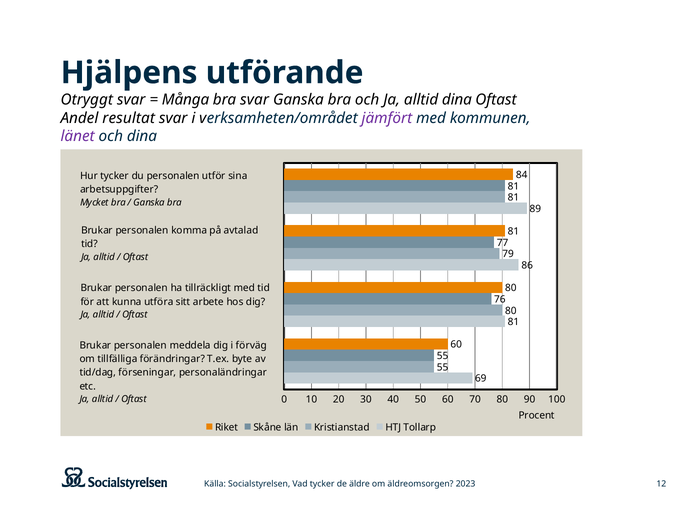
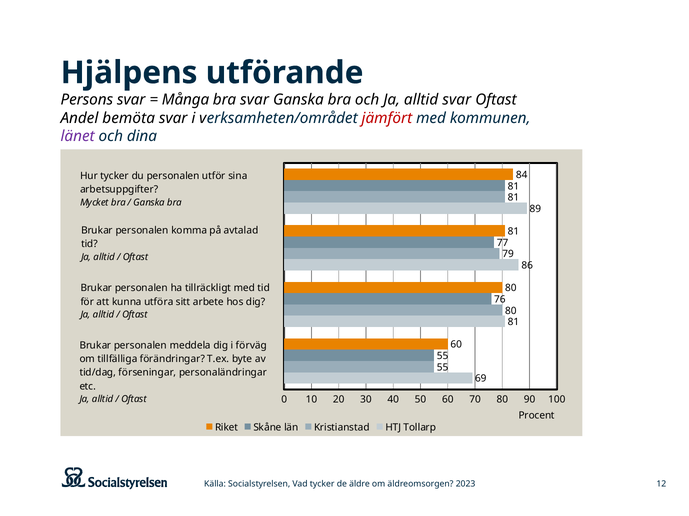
Otryggt: Otryggt -> Persons
alltid dina: dina -> svar
resultat: resultat -> bemöta
jämfört colour: purple -> red
